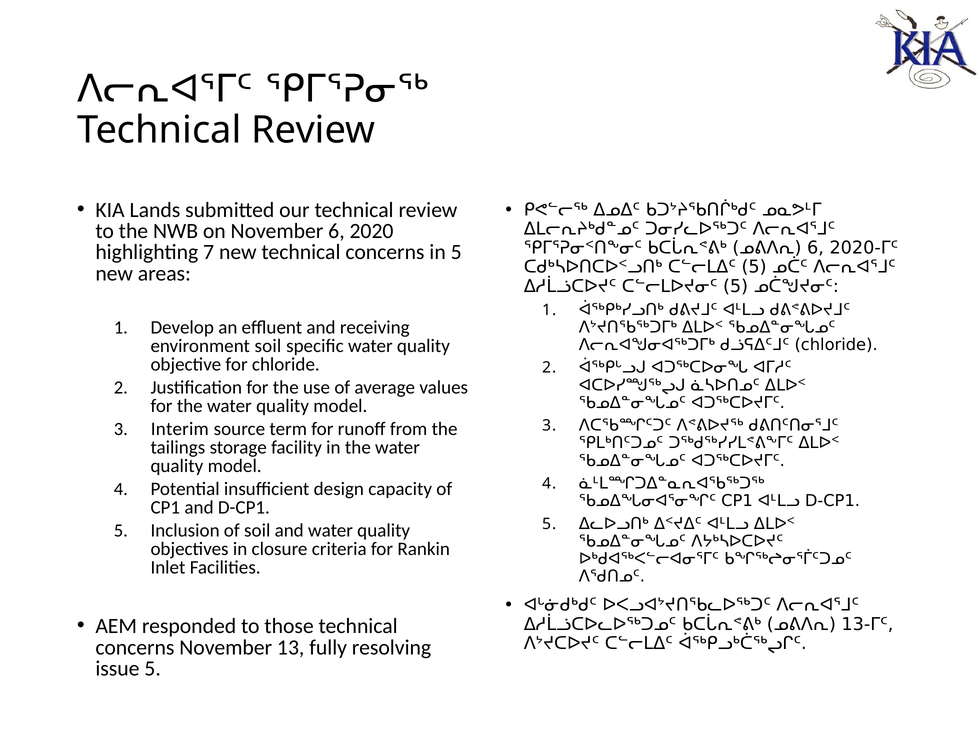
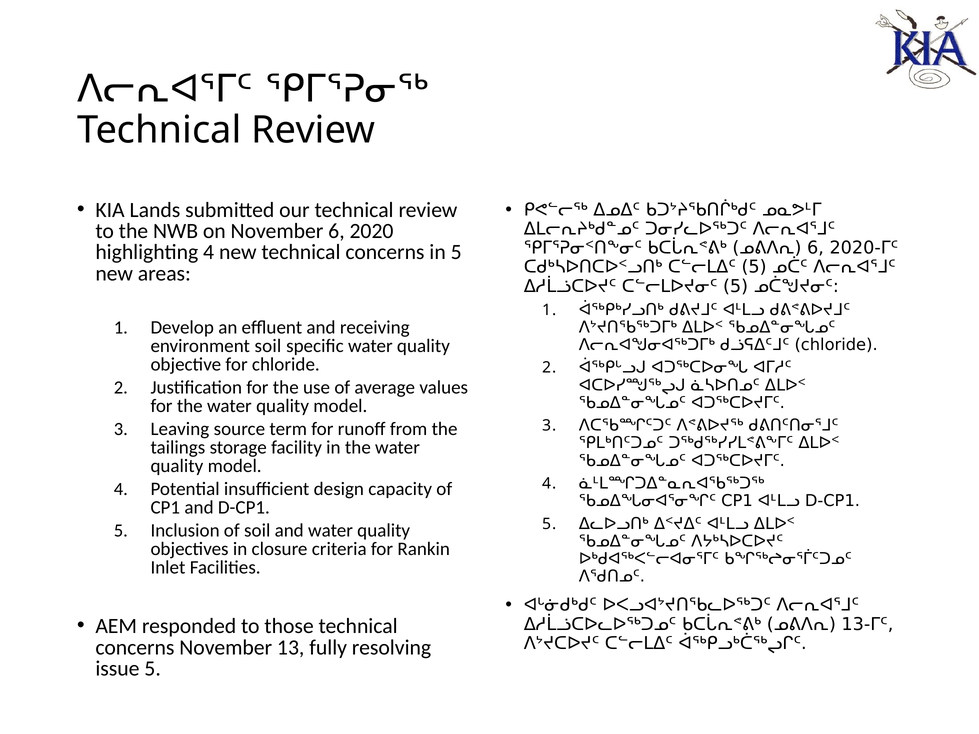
highlighting 7: 7 -> 4
Interim: Interim -> Leaving
